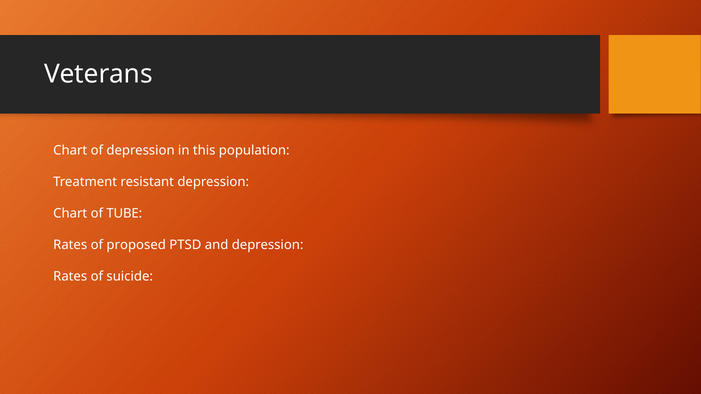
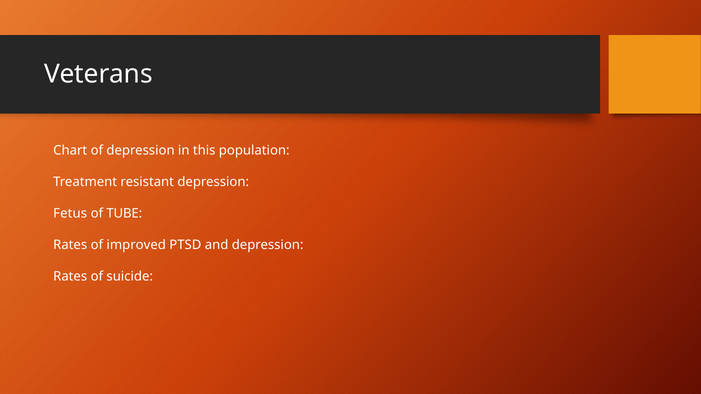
Chart at (70, 213): Chart -> Fetus
proposed: proposed -> improved
